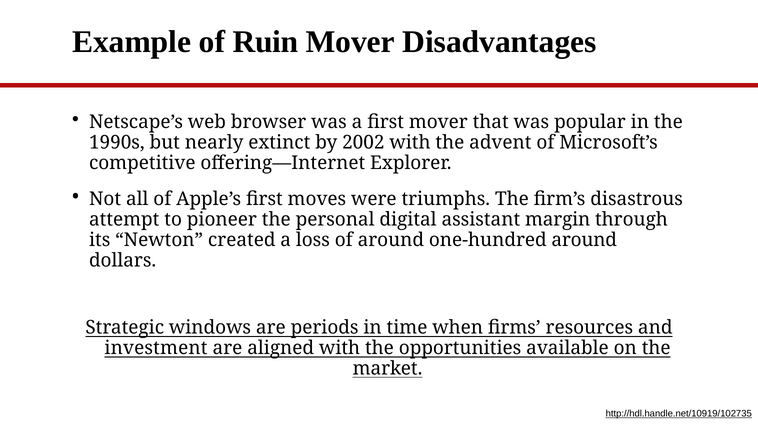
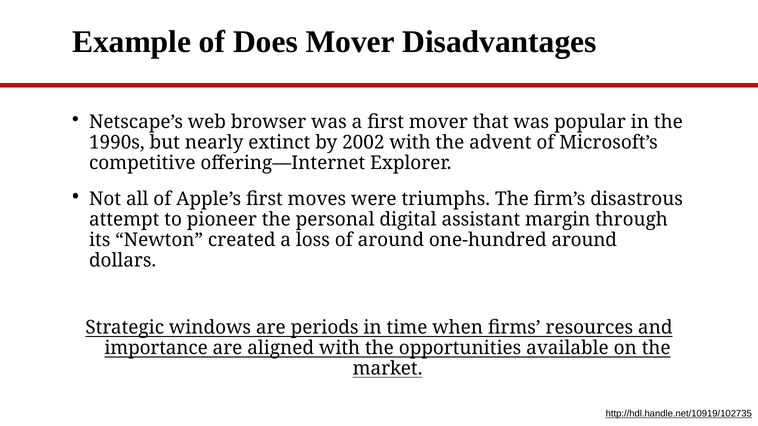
Ruin: Ruin -> Does
investment: investment -> importance
